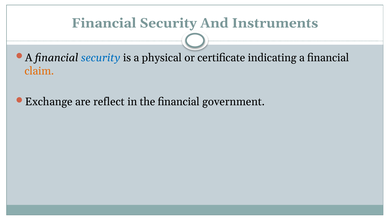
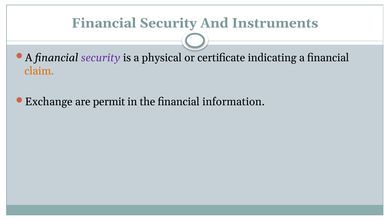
security at (101, 58) colour: blue -> purple
reflect: reflect -> permit
government: government -> information
